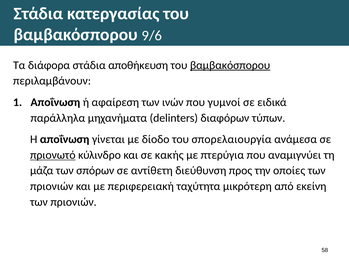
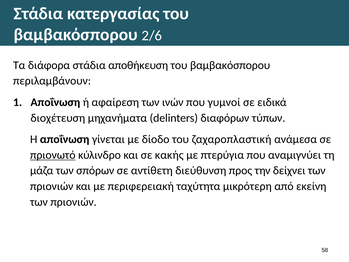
9/6: 9/6 -> 2/6
βαμβακόσπορου at (230, 65) underline: present -> none
παράλληλα: παράλληλα -> διοχέτευση
σπορελαιουργία: σπορελαιουργία -> ζαχαροπλαστική
οποίες: οποίες -> δείχνει
